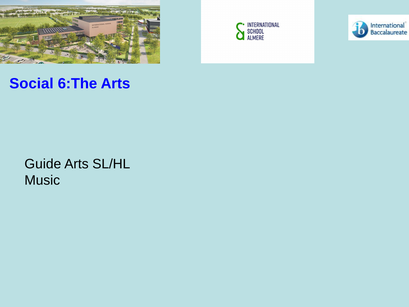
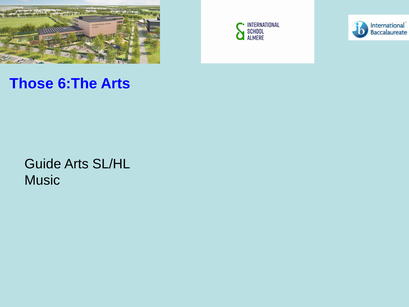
Social: Social -> Those
